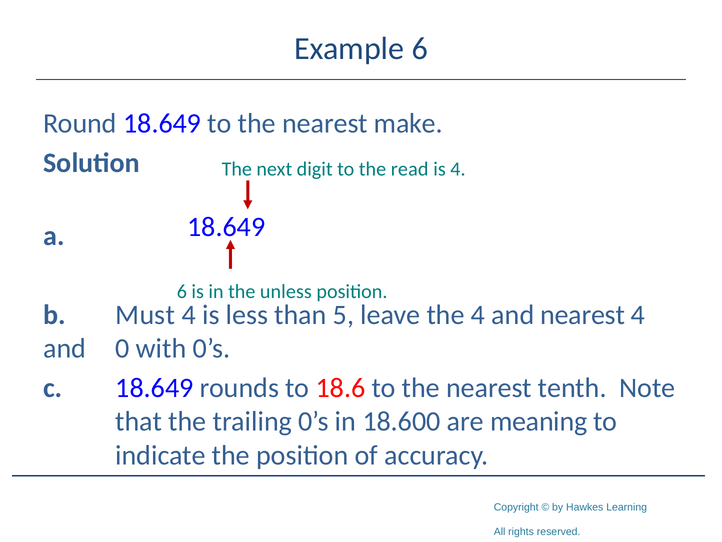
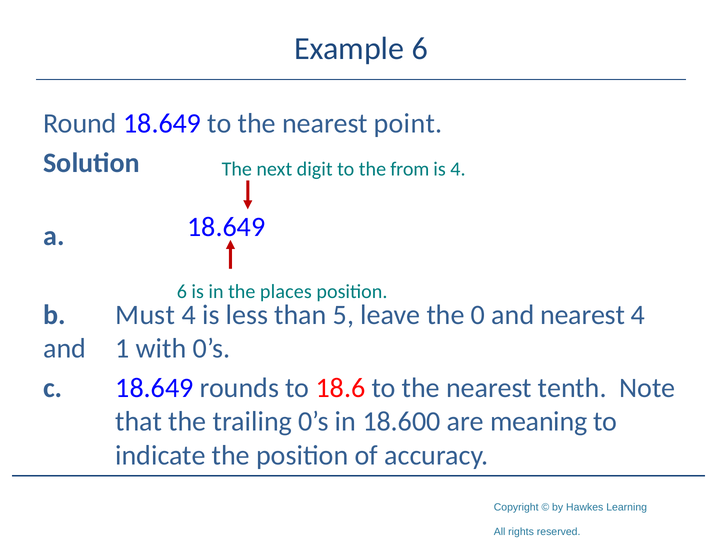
make: make -> point
read: read -> from
unless: unless -> places
the 4: 4 -> 0
0: 0 -> 1
